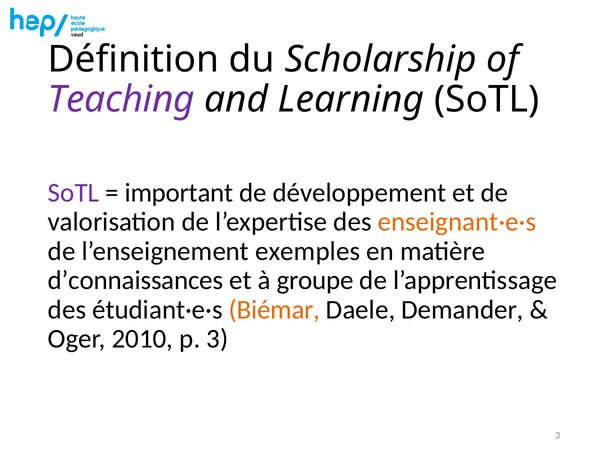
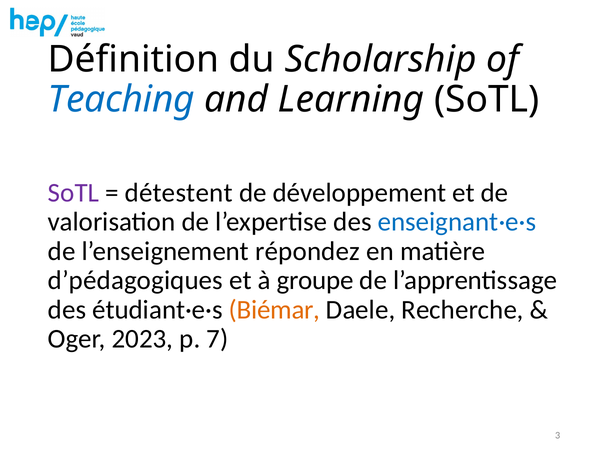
Teaching colour: purple -> blue
important: important -> détestent
enseignant·e·s colour: orange -> blue
exemples: exemples -> répondez
d’connaissances: d’connaissances -> d’pédagogiques
Demander: Demander -> Recherche
2010: 2010 -> 2023
p 3: 3 -> 7
